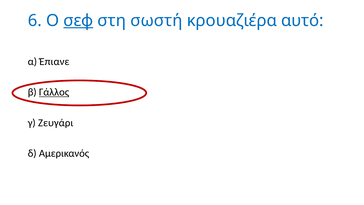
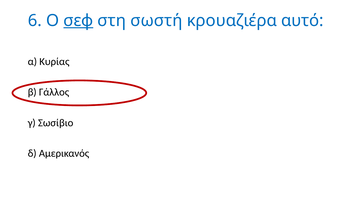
Έπιανε: Έπιανε -> Κυρίας
Γάλλος underline: present -> none
Ζευγάρι: Ζευγάρι -> Σωσίβιο
